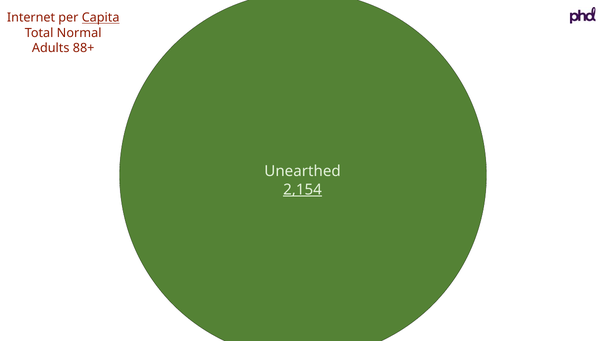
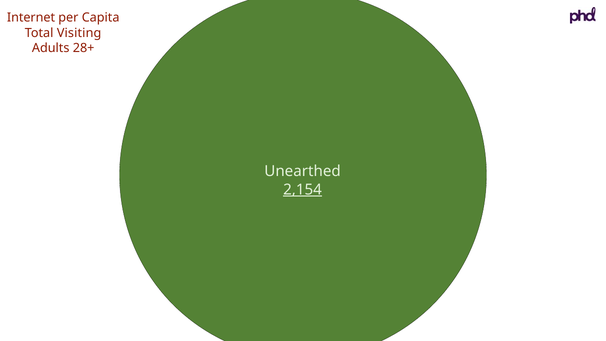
Capita underline: present -> none
Normal: Normal -> Visiting
88+: 88+ -> 28+
